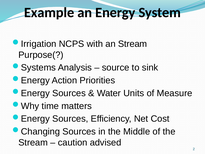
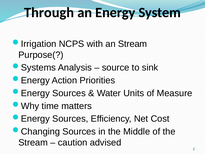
Example: Example -> Through
